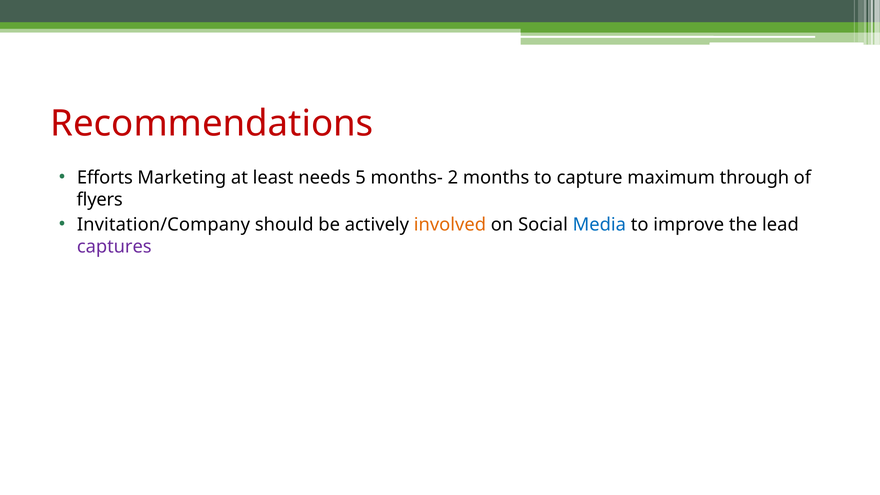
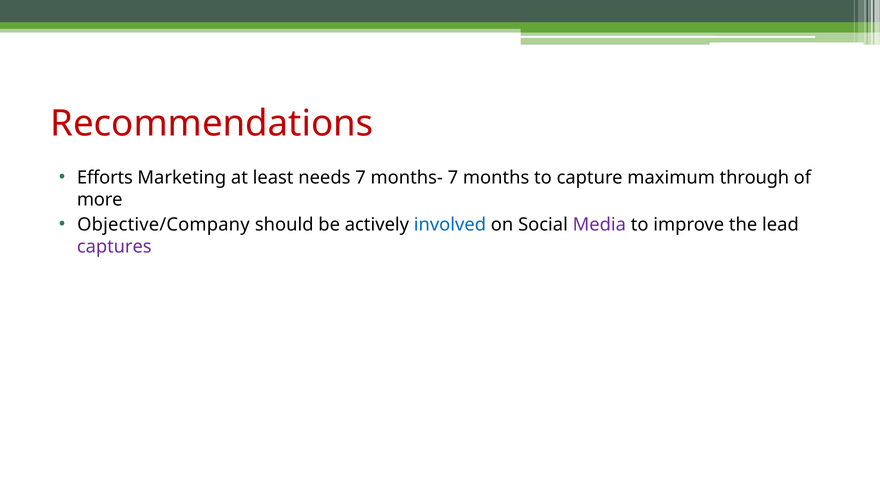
needs 5: 5 -> 7
months- 2: 2 -> 7
flyers: flyers -> more
Invitation/Company: Invitation/Company -> Objective/Company
involved colour: orange -> blue
Media colour: blue -> purple
